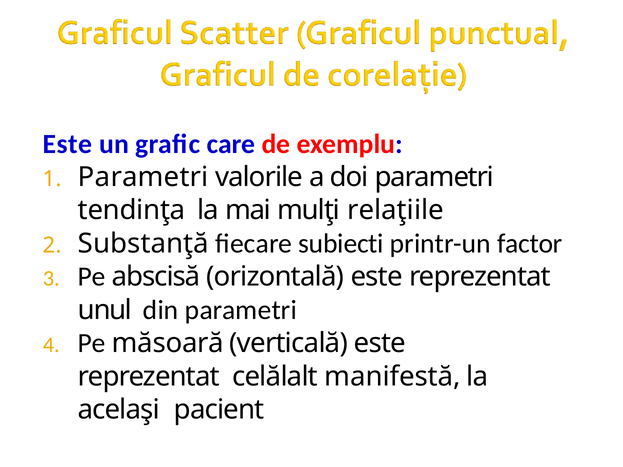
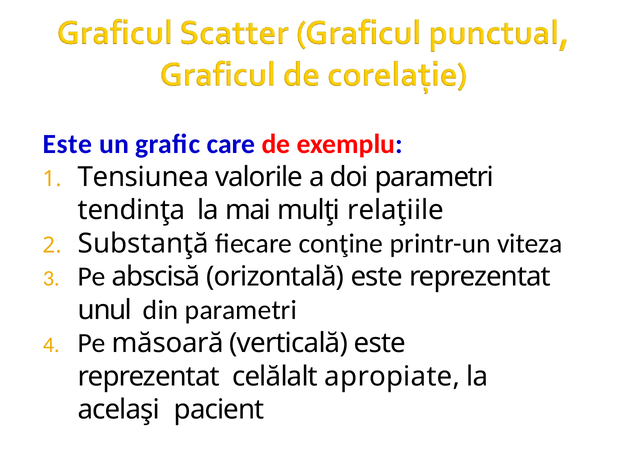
Parametri at (143, 177): Parametri -> Tensiunea
subiecti: subiecti -> conţine
factor: factor -> viteza
manifestă: manifestă -> apropiate
